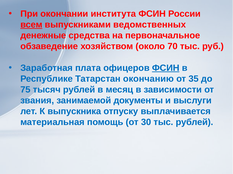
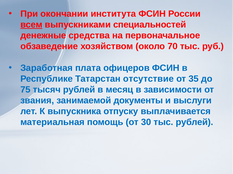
ведомственных: ведомственных -> специальностей
ФСИН at (166, 68) underline: present -> none
окончанию: окончанию -> отсутствие
